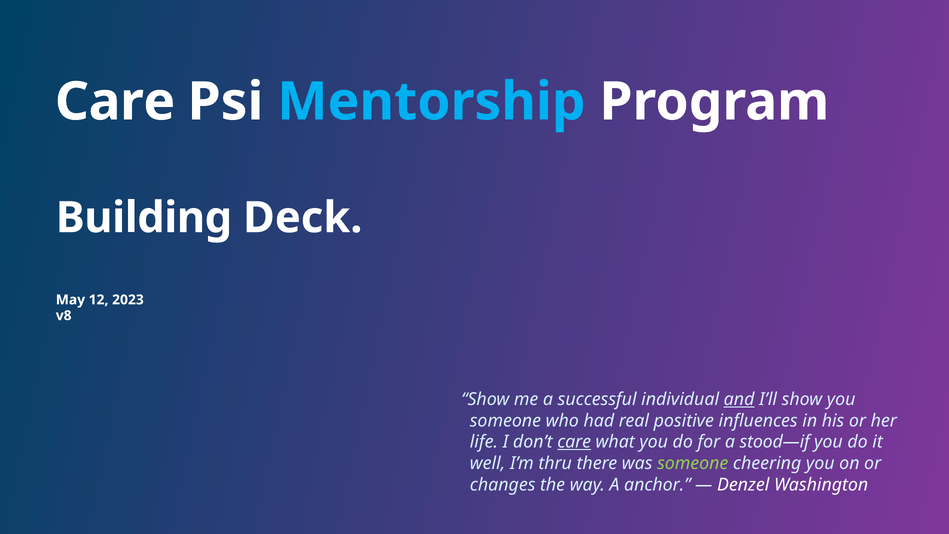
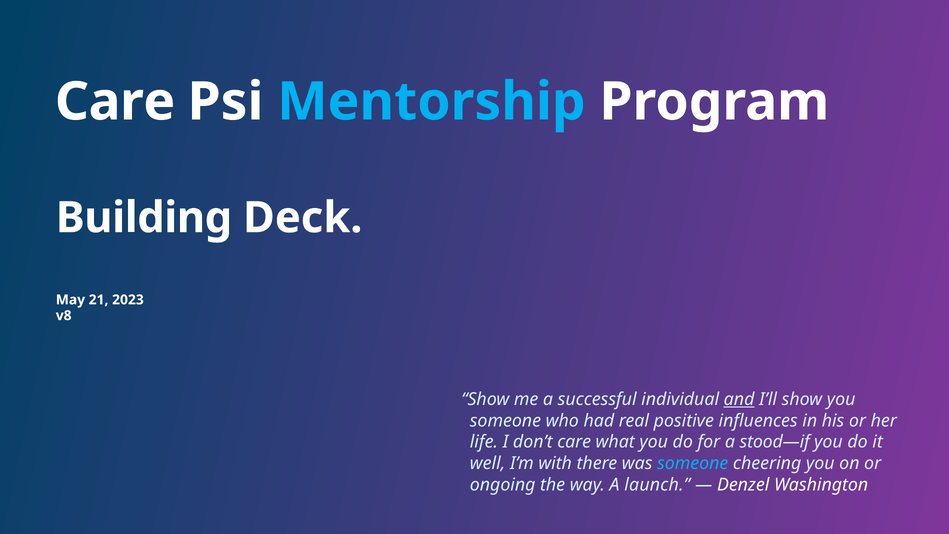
12: 12 -> 21
care at (574, 442) underline: present -> none
thru: thru -> with
someone at (693, 463) colour: light green -> light blue
changes: changes -> ongoing
anchor: anchor -> launch
